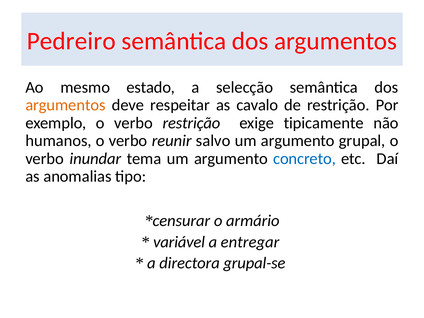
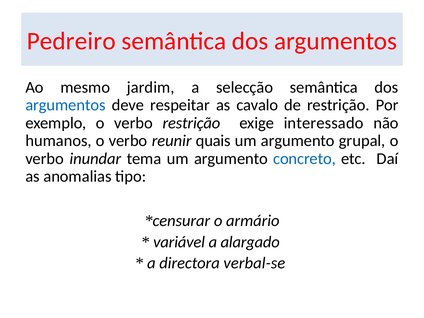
estado: estado -> jardim
argumentos at (66, 105) colour: orange -> blue
tipicamente: tipicamente -> interessado
salvo: salvo -> quais
entregar: entregar -> alargado
grupal-se: grupal-se -> verbal-se
